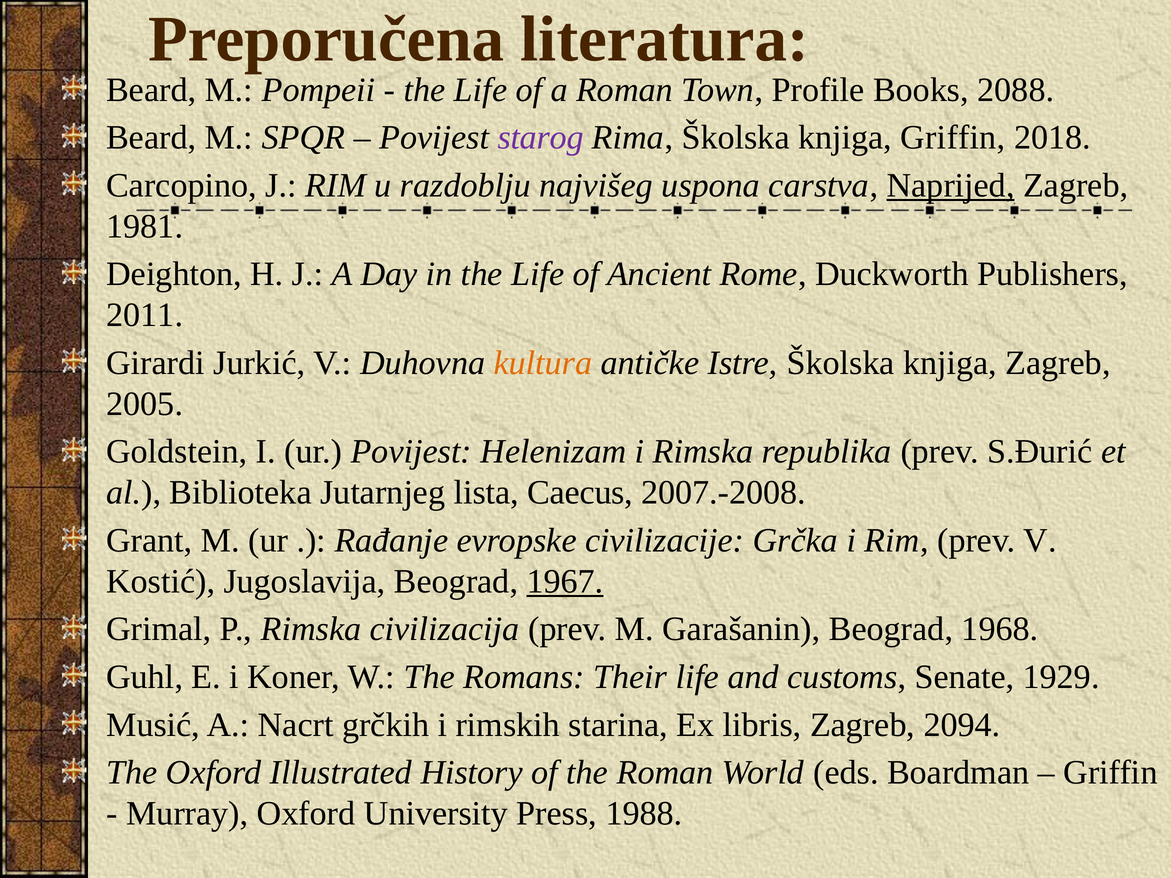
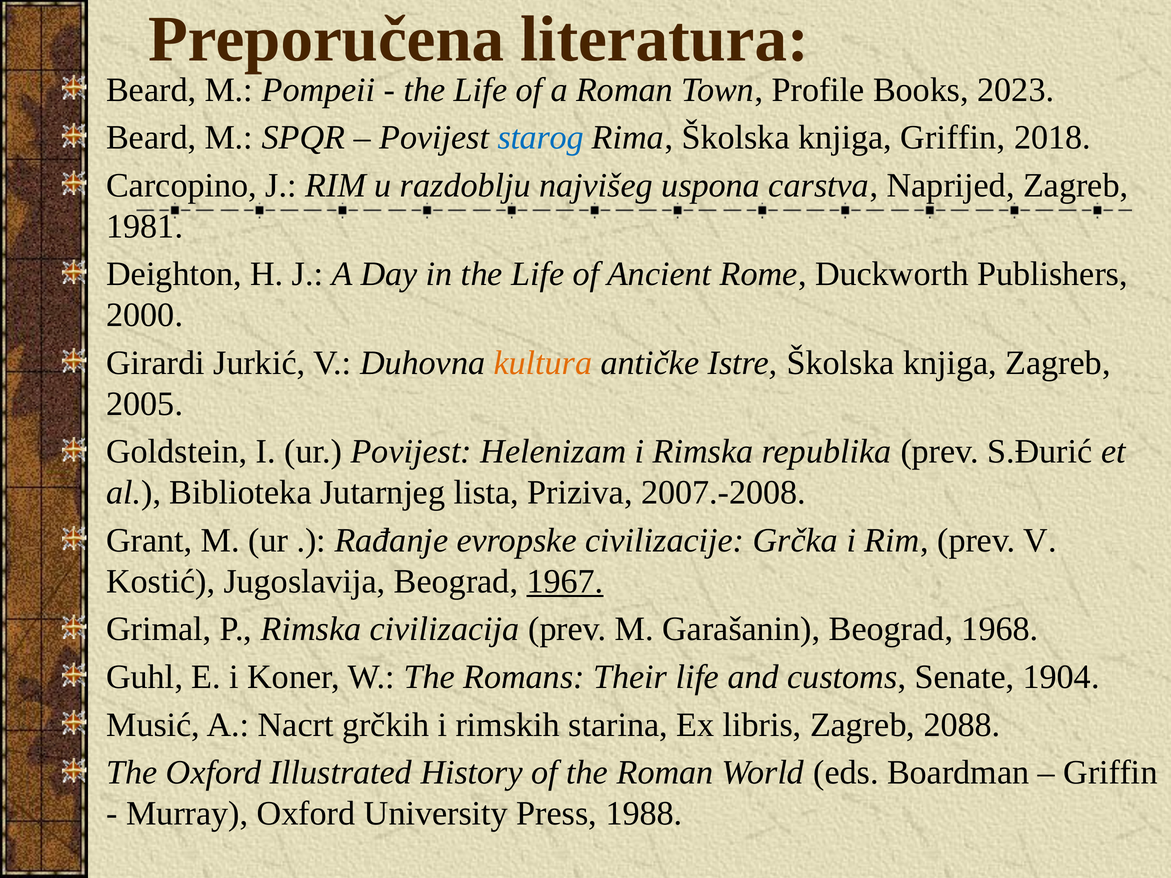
2088: 2088 -> 2023
starog colour: purple -> blue
Naprijed underline: present -> none
2011: 2011 -> 2000
Caecus: Caecus -> Priziva
1929: 1929 -> 1904
2094: 2094 -> 2088
